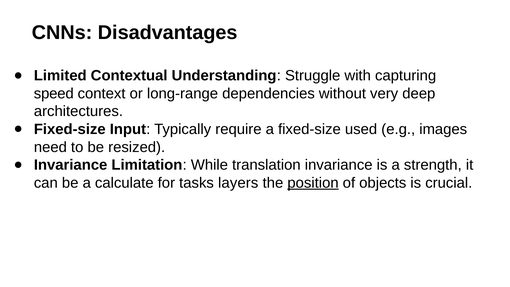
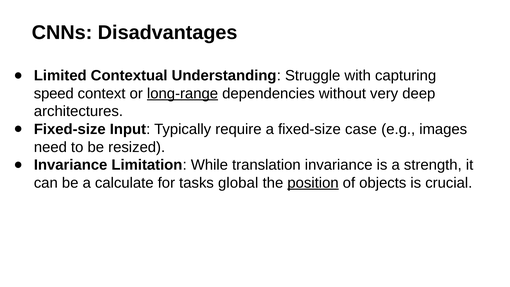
long-range underline: none -> present
used: used -> case
layers: layers -> global
